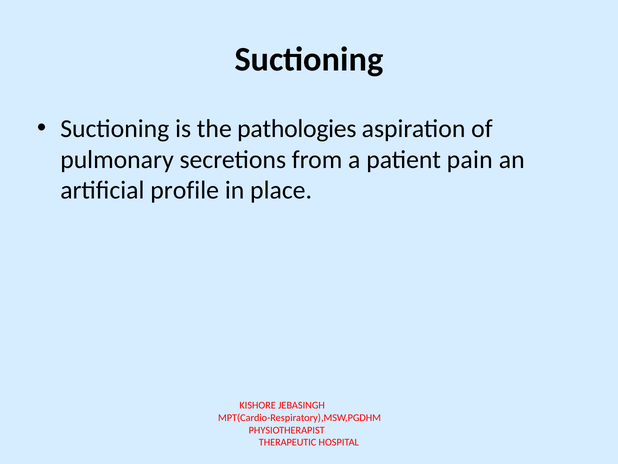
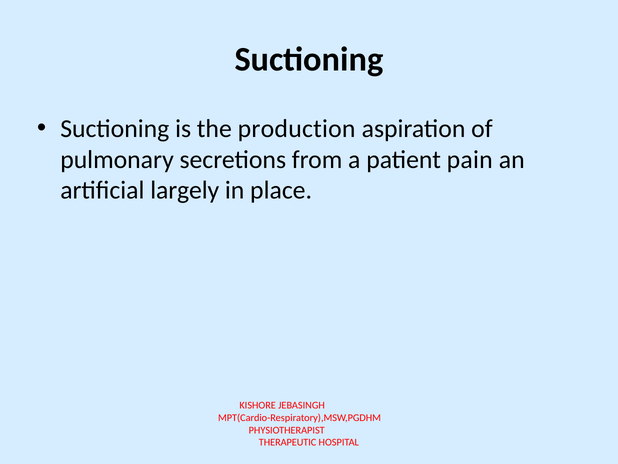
pathologies: pathologies -> production
profile: profile -> largely
